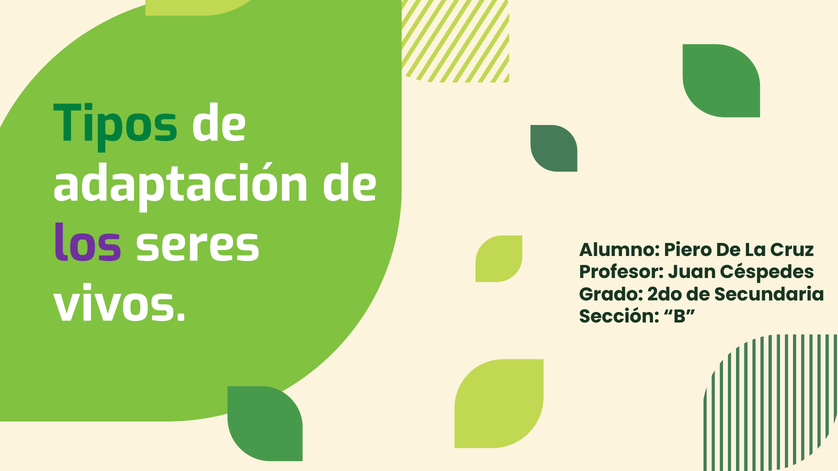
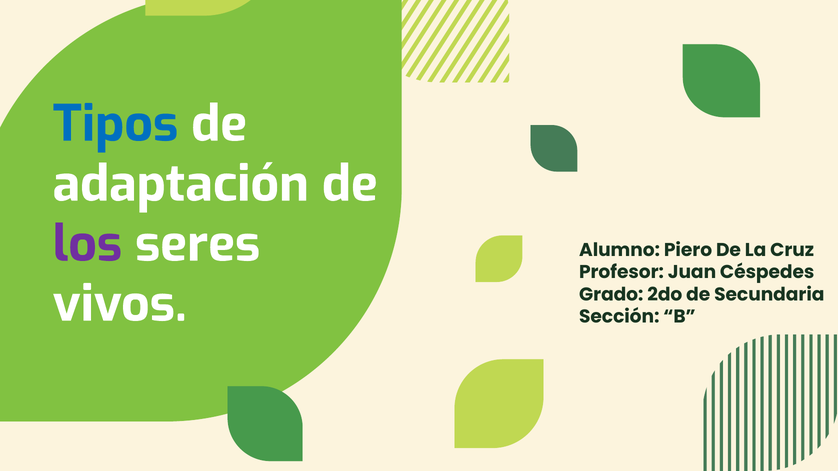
Tipos colour: green -> blue
